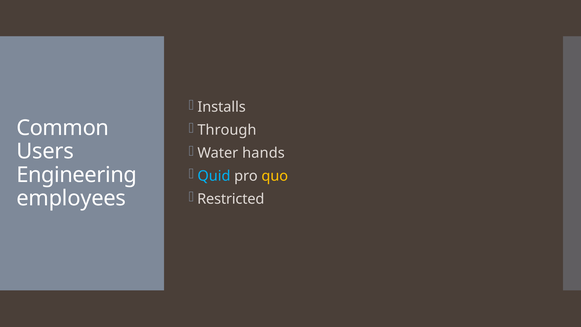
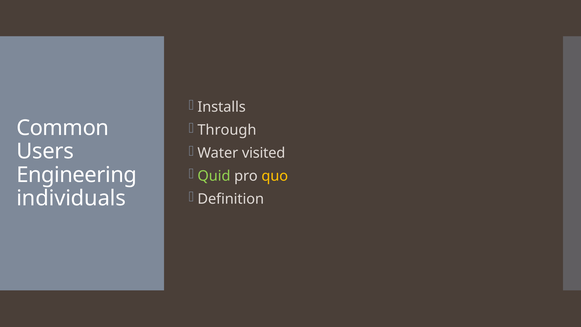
hands: hands -> visited
Quid colour: light blue -> light green
Restricted: Restricted -> Definition
employees: employees -> individuals
